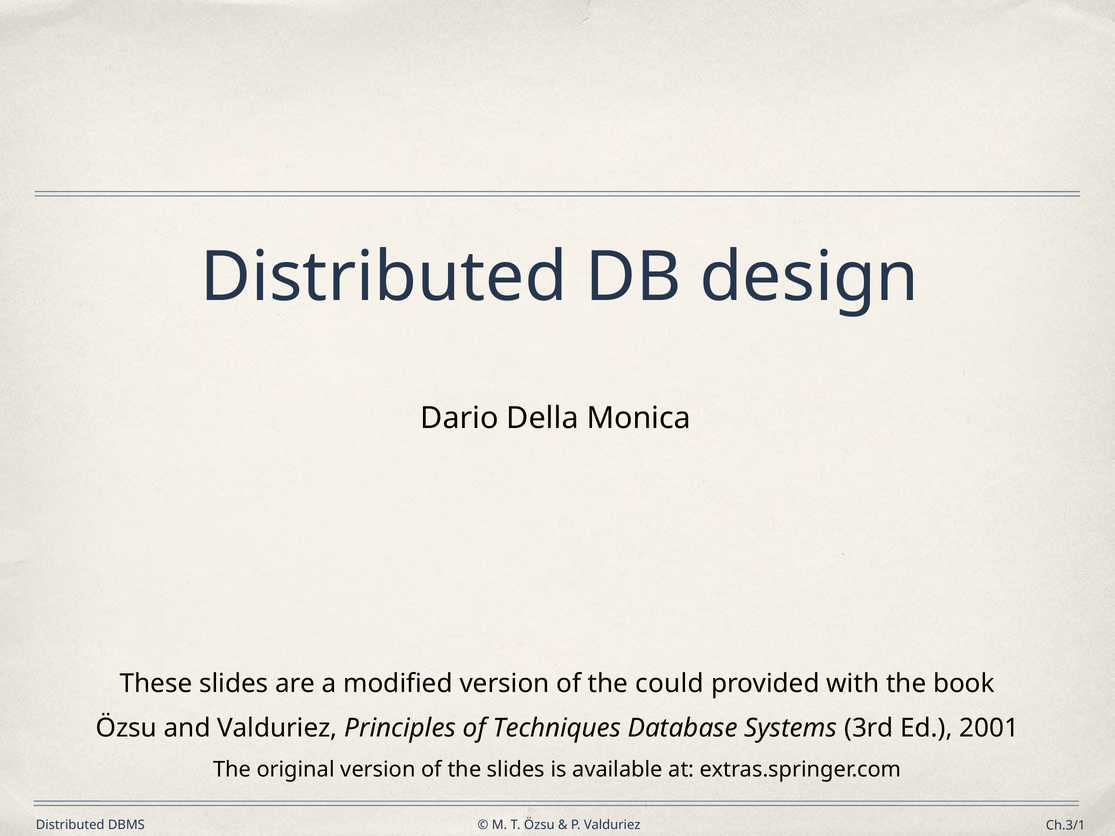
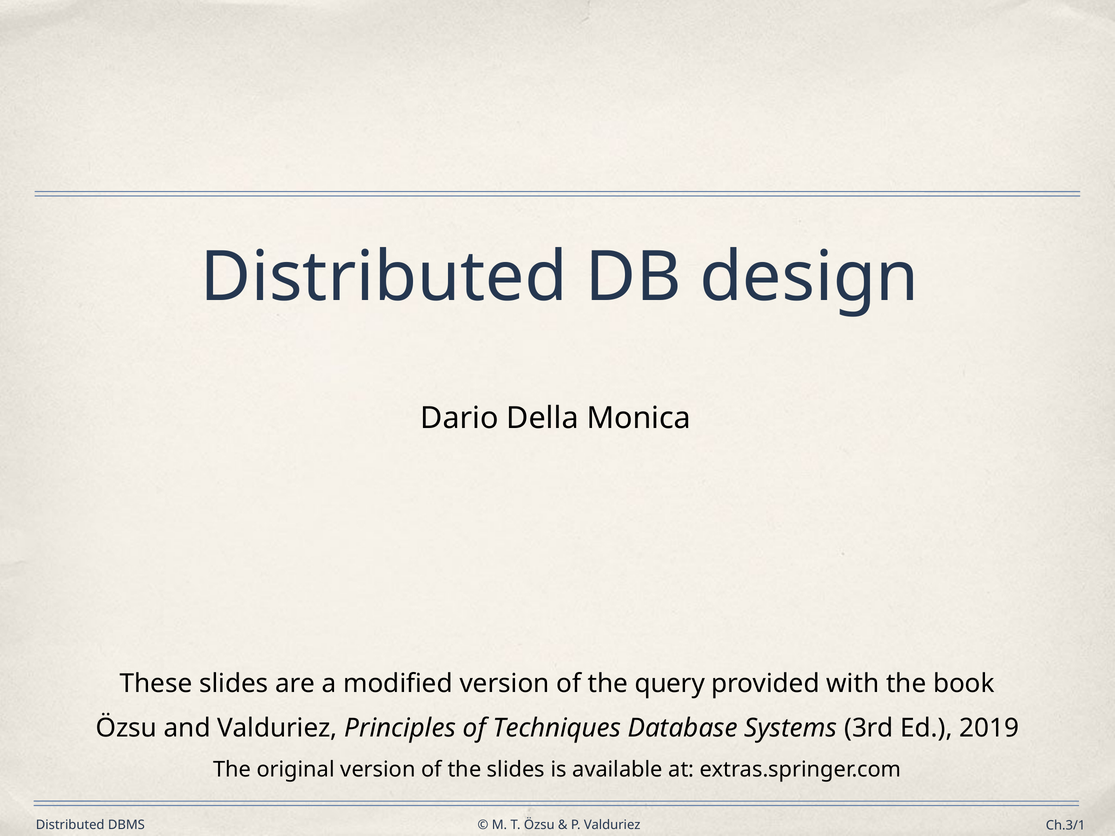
could: could -> query
2001: 2001 -> 2019
